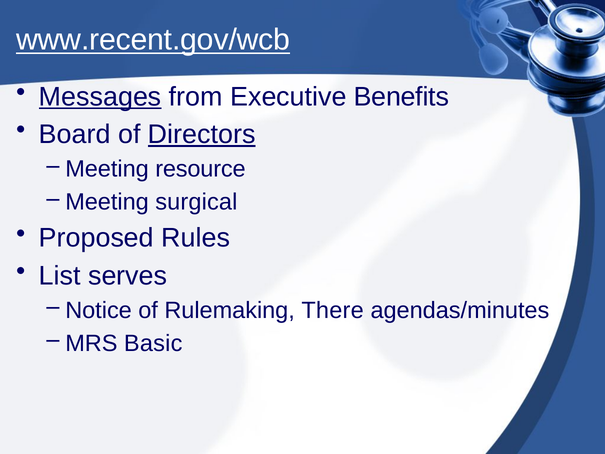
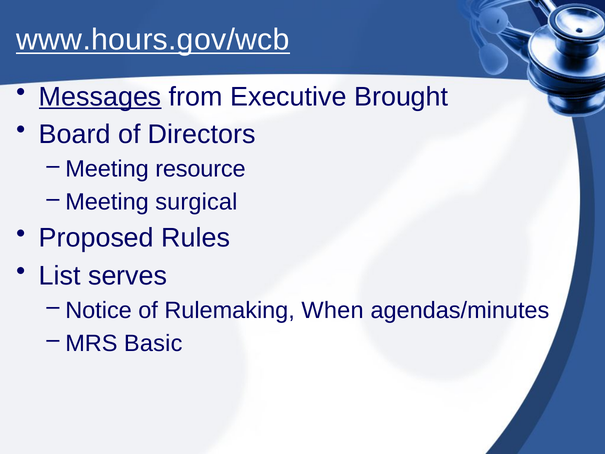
www.recent.gov/wcb: www.recent.gov/wcb -> www.hours.gov/wcb
Benefits: Benefits -> Brought
Directors underline: present -> none
There: There -> When
